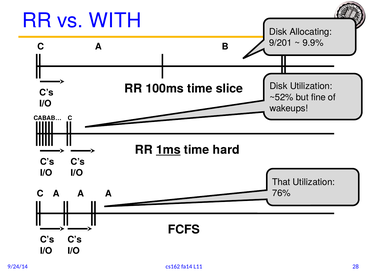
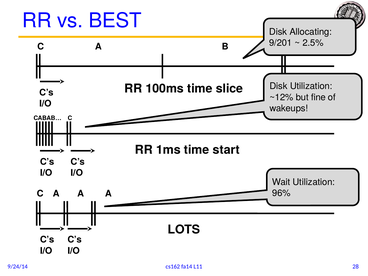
WITH: WITH -> BEST
9.9%: 9.9% -> 2.5%
~52%: ~52% -> ~12%
1ms underline: present -> none
hard: hard -> start
That: That -> Wait
76%: 76% -> 96%
FCFS: FCFS -> LOTS
